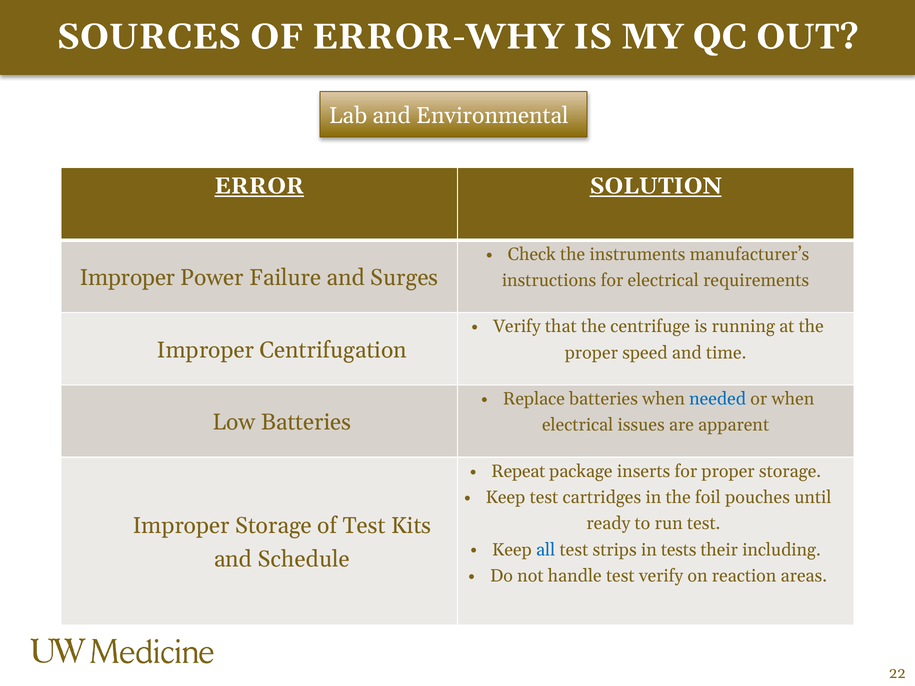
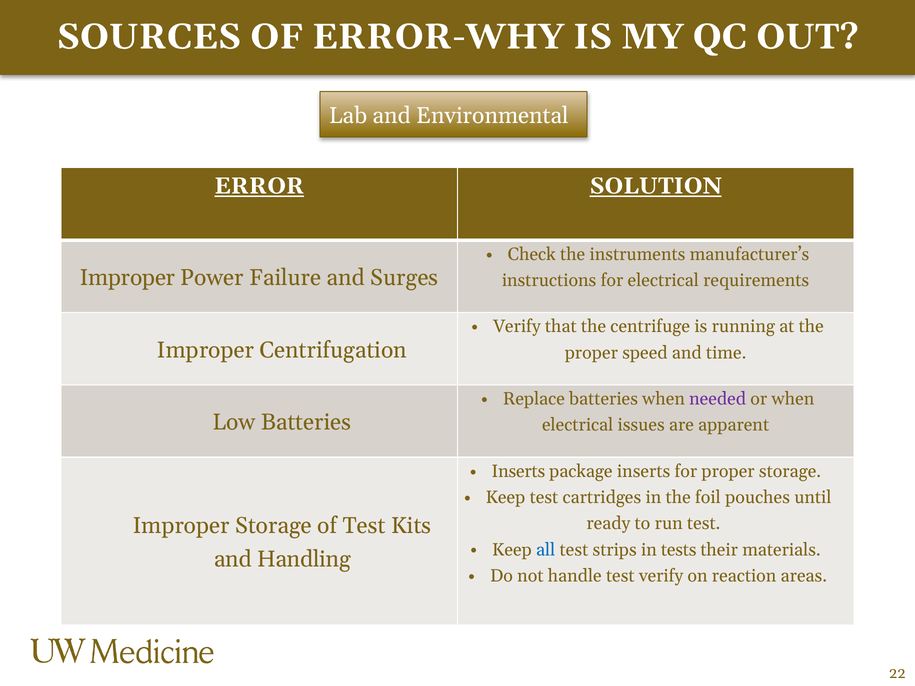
needed colour: blue -> purple
Repeat at (518, 472): Repeat -> Inserts
including: including -> materials
Schedule: Schedule -> Handling
